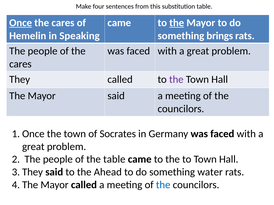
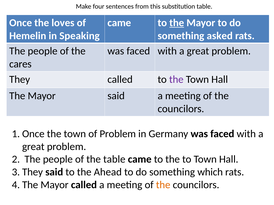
Once underline: present -> none
cares at (63, 23): cares -> loves
brings: brings -> asked
of Socrates: Socrates -> Problem
water: water -> which
the at (163, 185) colour: blue -> orange
